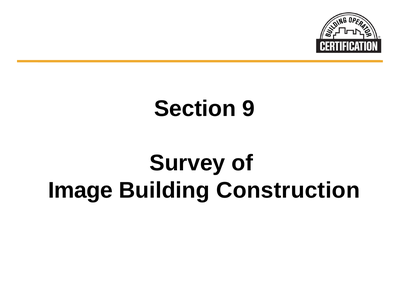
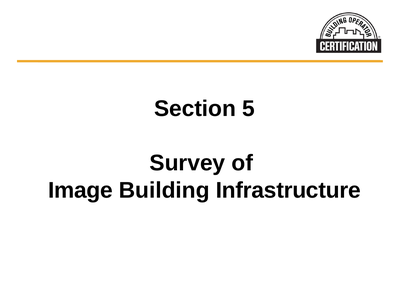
9: 9 -> 5
Construction: Construction -> Infrastructure
